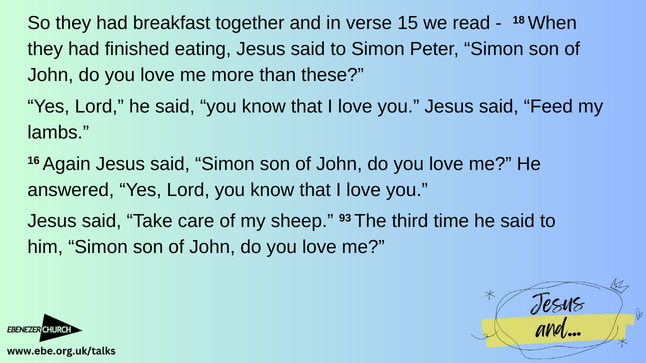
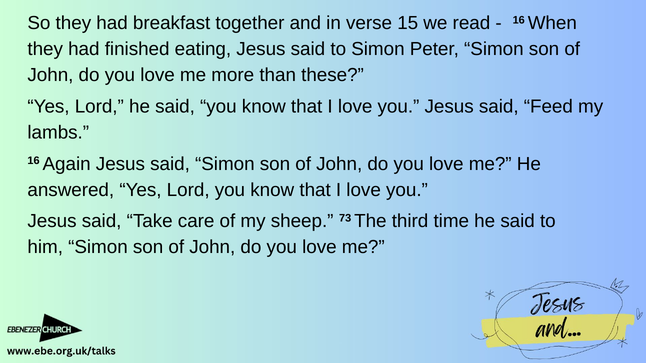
18 at (519, 20): 18 -> 16
93: 93 -> 73
